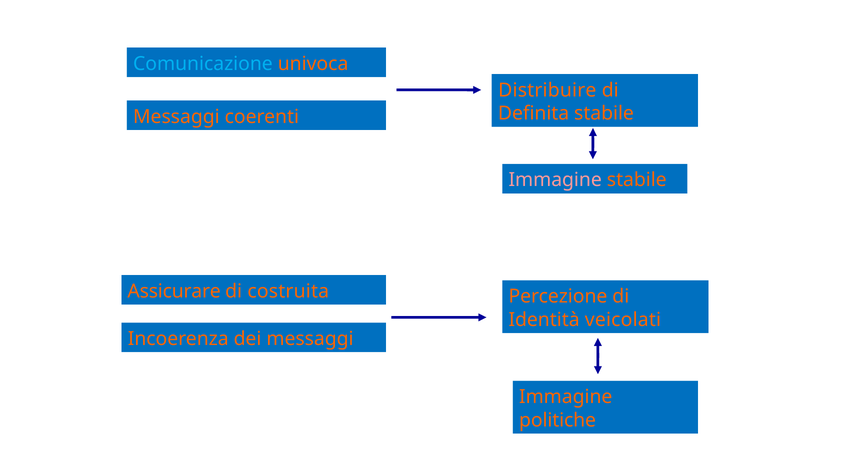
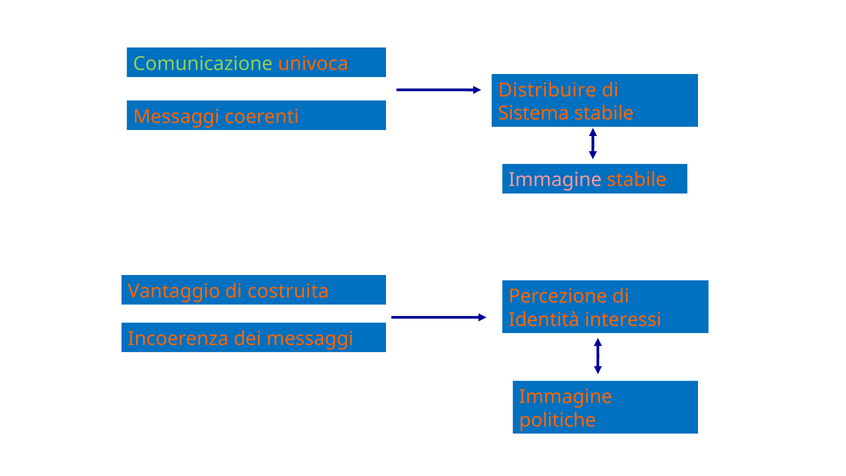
Comunicazione colour: light blue -> light green
Definita: Definita -> Sistema
Assicurare: Assicurare -> Vantaggio
veicolati: veicolati -> interessi
